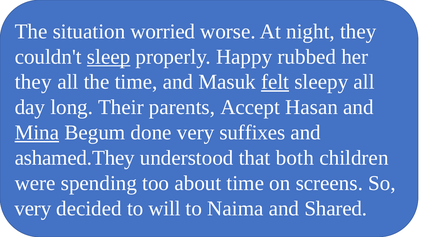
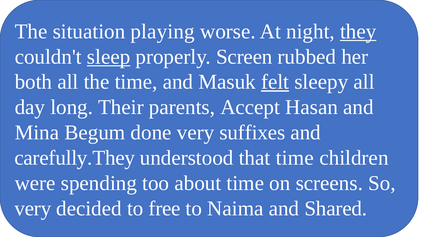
worried: worried -> playing
they at (358, 32) underline: none -> present
Happy: Happy -> Screen
they at (33, 82): they -> both
Mina underline: present -> none
ashamed.They: ashamed.They -> carefully.They
that both: both -> time
will: will -> free
